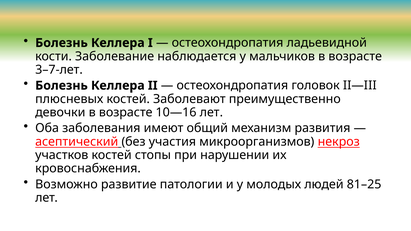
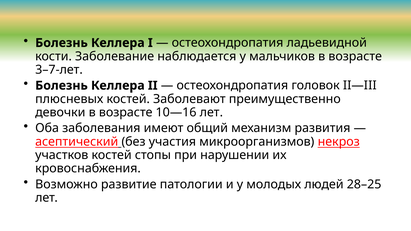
81–25: 81–25 -> 28–25
